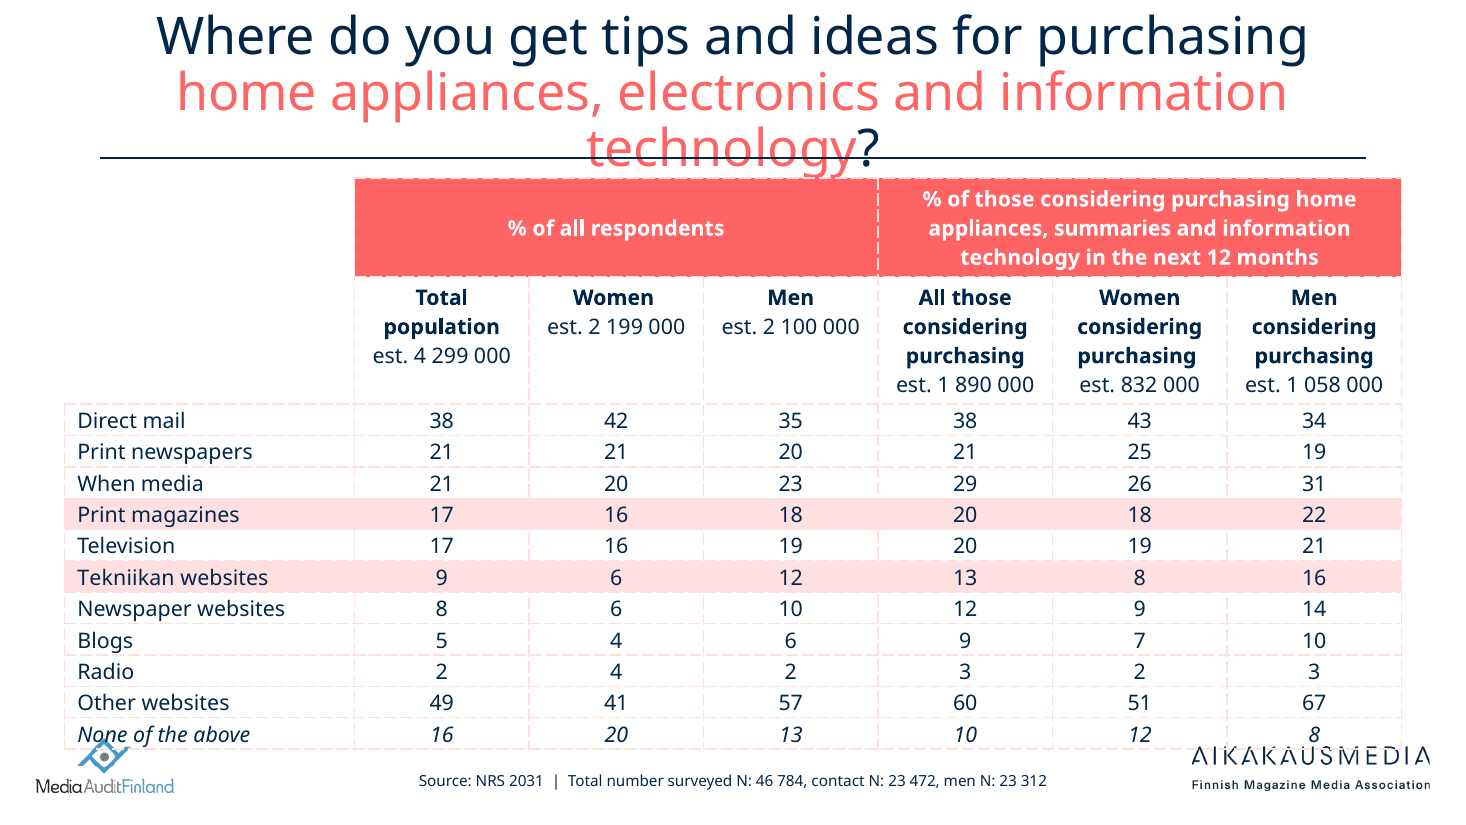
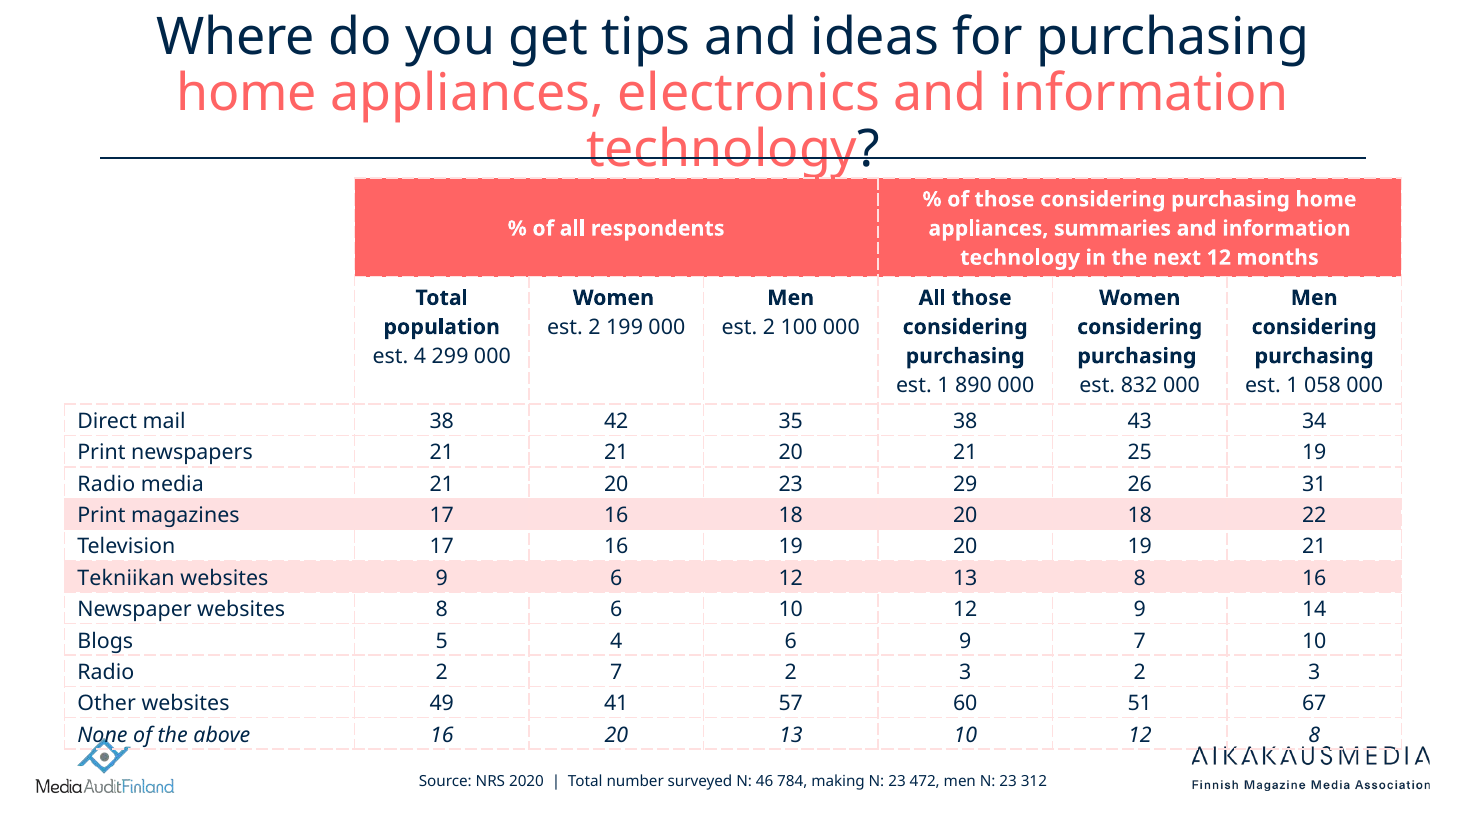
When at (106, 484): When -> Radio
2 4: 4 -> 7
2031: 2031 -> 2020
contact: contact -> making
